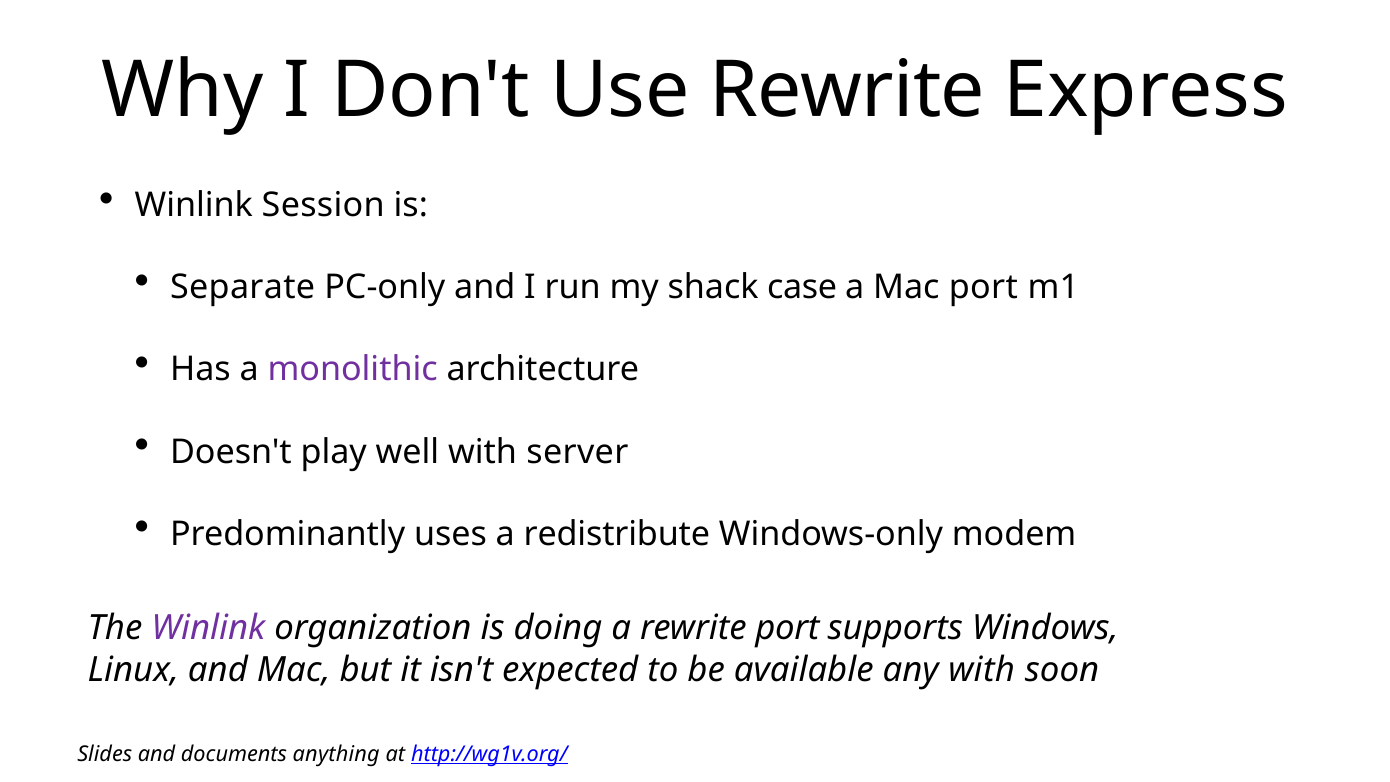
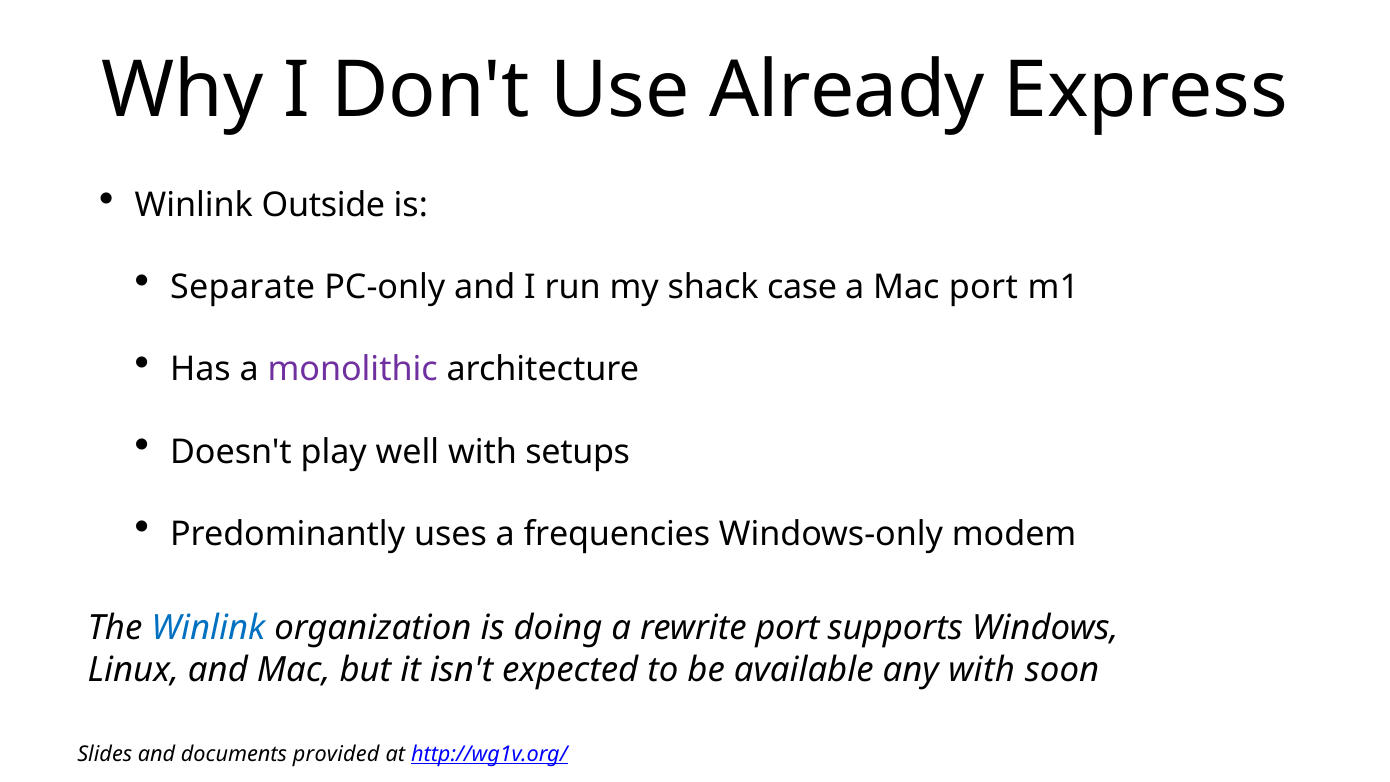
Use Rewrite: Rewrite -> Already
Session: Session -> Outside
server: server -> setups
redistribute: redistribute -> frequencies
Winlink at (208, 628) colour: purple -> blue
anything: anything -> provided
